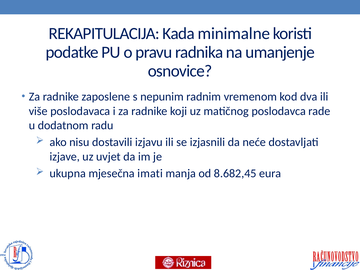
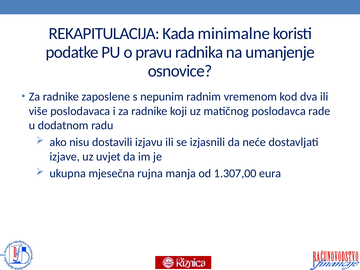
imati: imati -> rujna
8.682,45: 8.682,45 -> 1.307,00
